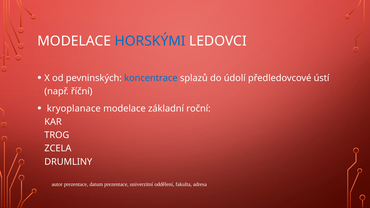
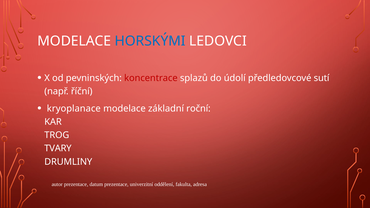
koncentrace colour: blue -> red
ústí: ústí -> sutí
ZCELA: ZCELA -> TVARY
